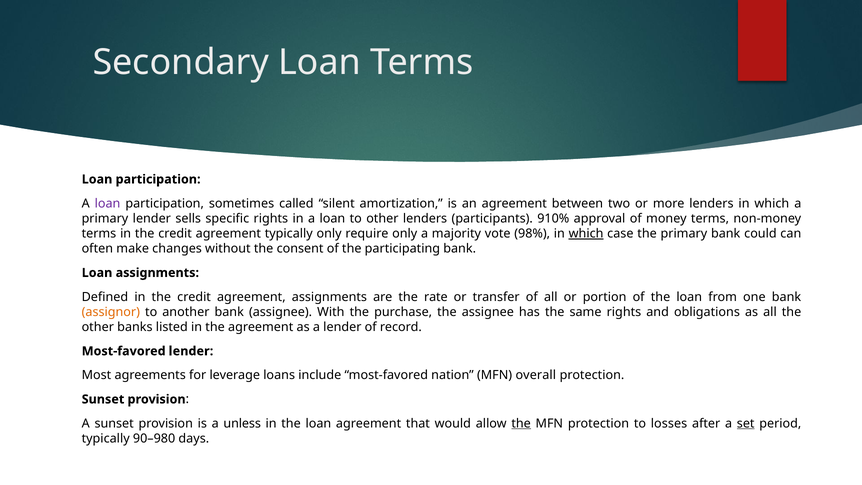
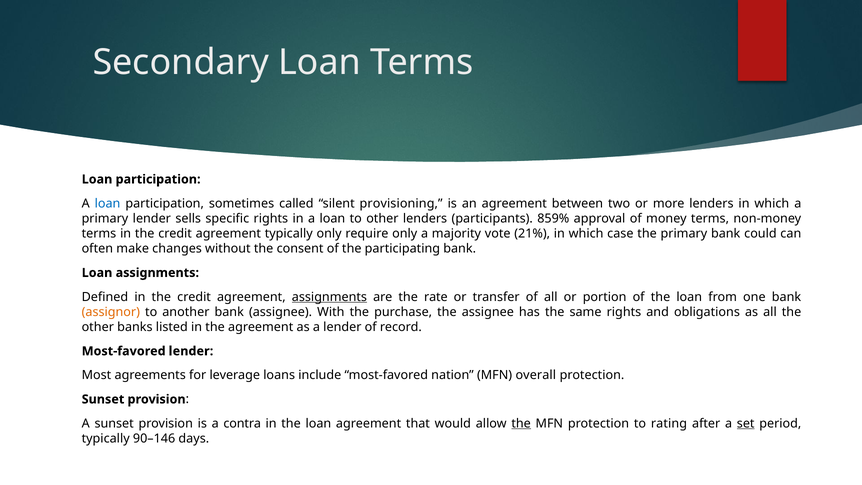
loan at (108, 203) colour: purple -> blue
amortization: amortization -> provisioning
910%: 910% -> 859%
98%: 98% -> 21%
which at (586, 234) underline: present -> none
assignments at (329, 297) underline: none -> present
unless: unless -> contra
losses: losses -> rating
90–980: 90–980 -> 90–146
